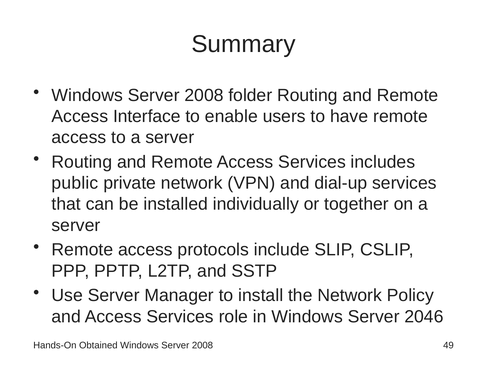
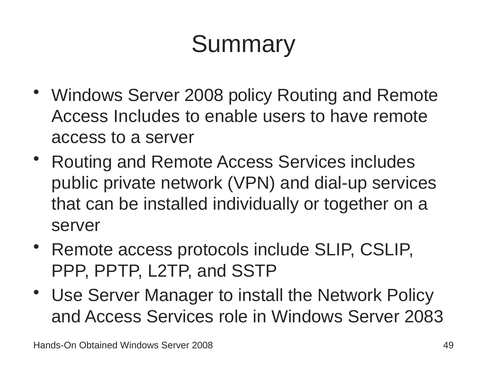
2008 folder: folder -> policy
Access Interface: Interface -> Includes
2046: 2046 -> 2083
